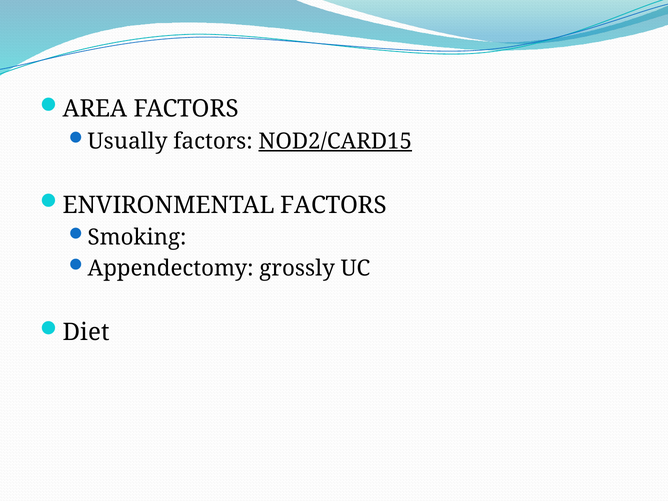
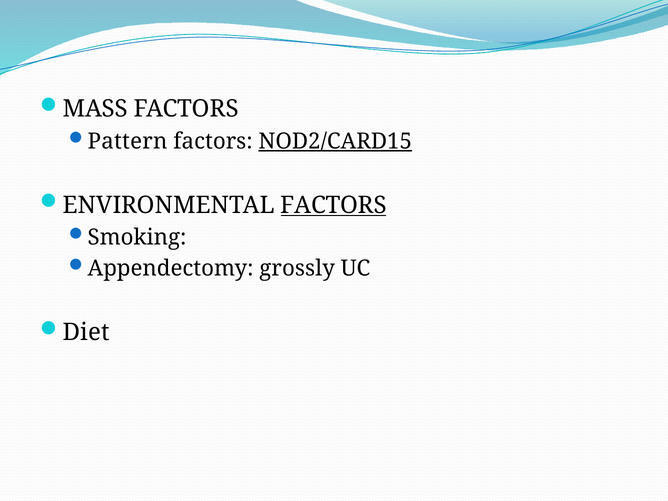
AREA: AREA -> MASS
Usually: Usually -> Pattern
FACTORS at (334, 205) underline: none -> present
